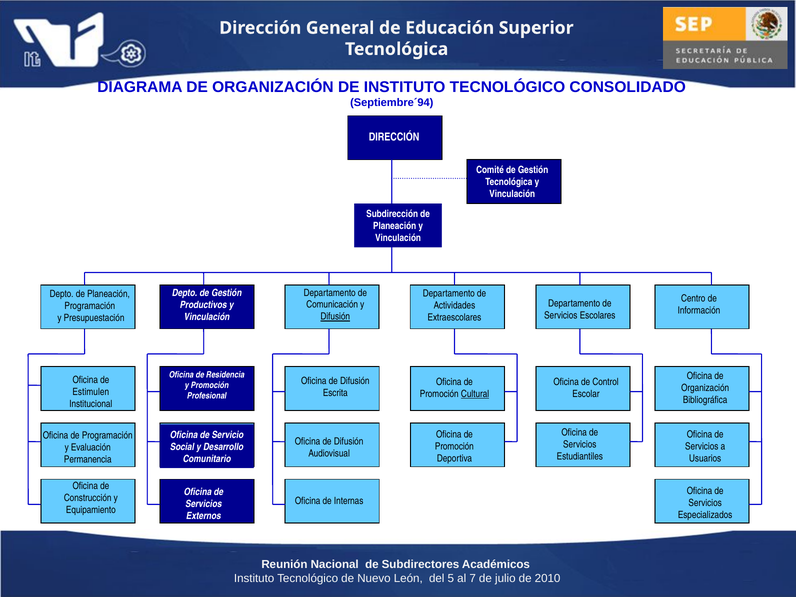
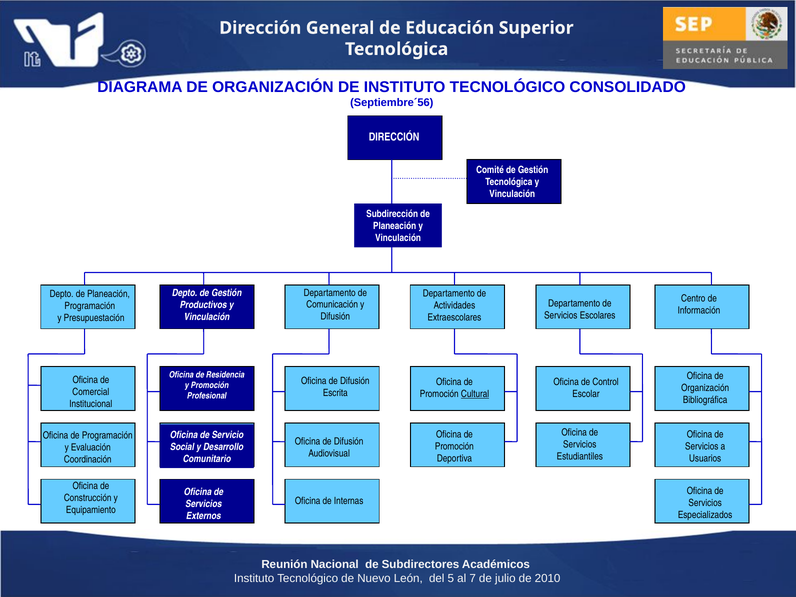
Septiembre´94: Septiembre´94 -> Septiembre´56
Difusión at (335, 317) underline: present -> none
Estimulen: Estimulen -> Comercial
Permanencia: Permanencia -> Coordinación
